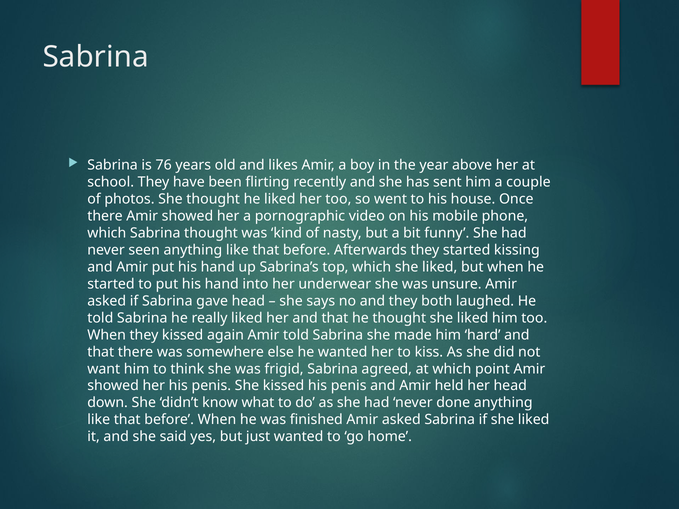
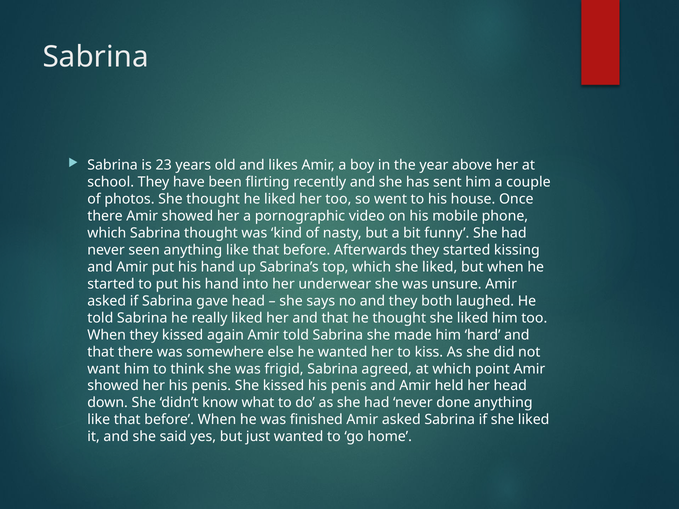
76: 76 -> 23
